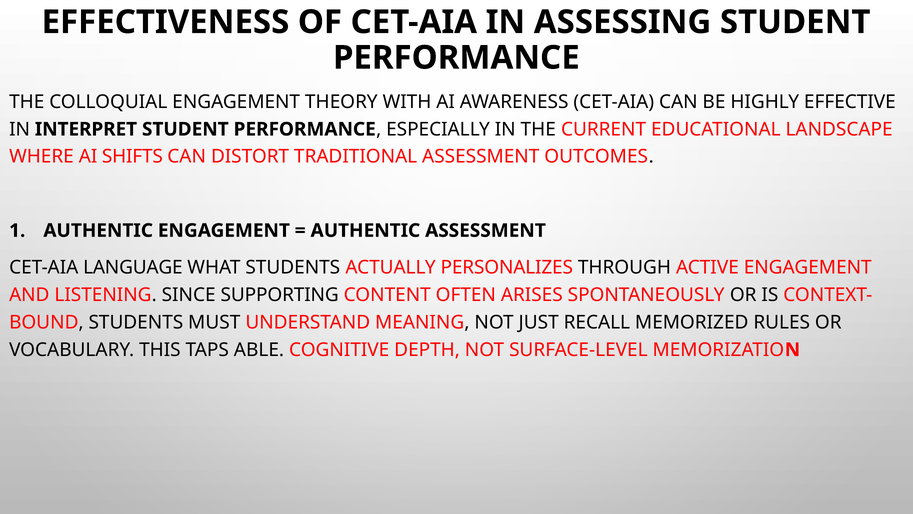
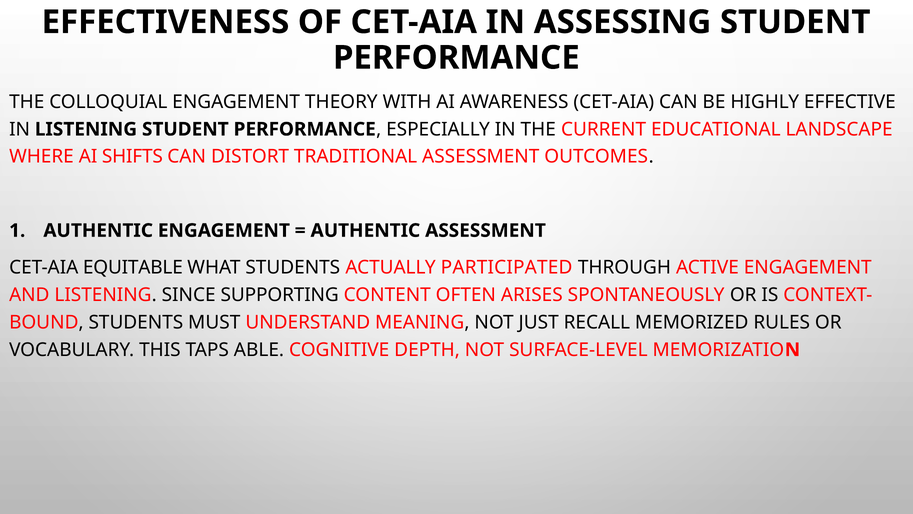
IN INTERPRET: INTERPRET -> LISTENING
LANGUAGE: LANGUAGE -> EQUITABLE
PERSONALIZES: PERSONALIZES -> PARTICIPATED
